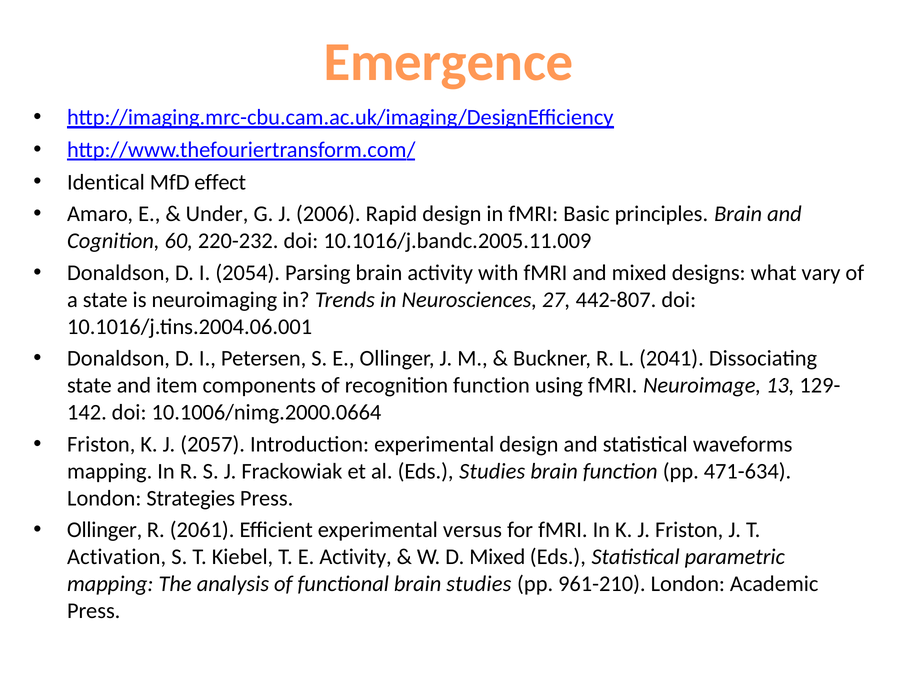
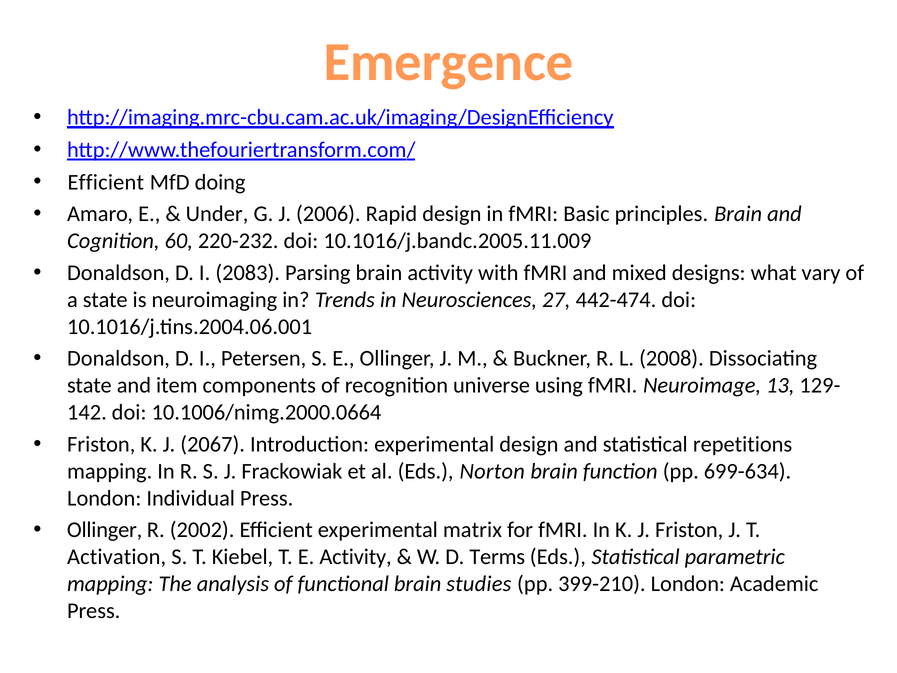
Identical at (106, 182): Identical -> Efficient
effect: effect -> doing
2054: 2054 -> 2083
442-807: 442-807 -> 442-474
2041: 2041 -> 2008
recognition function: function -> universe
2057: 2057 -> 2067
waveforms: waveforms -> repetitions
Eds Studies: Studies -> Norton
471-634: 471-634 -> 699-634
Strategies: Strategies -> Individual
2061: 2061 -> 2002
versus: versus -> matrix
D Mixed: Mixed -> Terms
961-210: 961-210 -> 399-210
